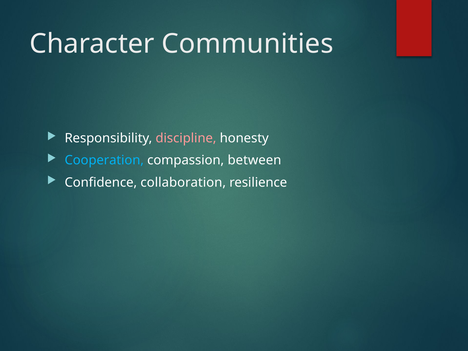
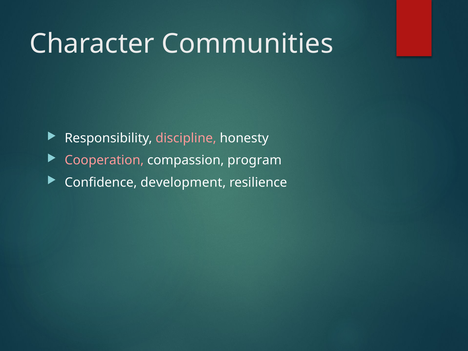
Cooperation colour: light blue -> pink
between: between -> program
collaboration: collaboration -> development
